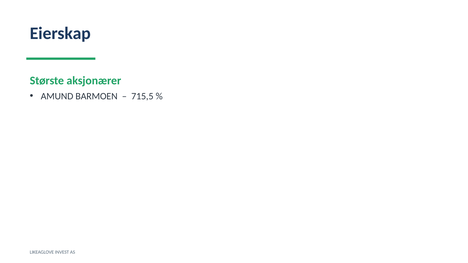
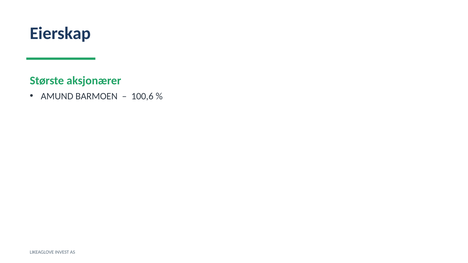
715,5: 715,5 -> 100,6
